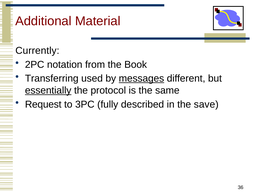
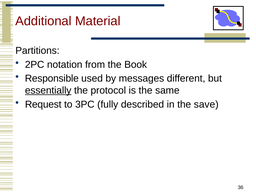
Currently: Currently -> Partitions
Transferring: Transferring -> Responsible
messages underline: present -> none
